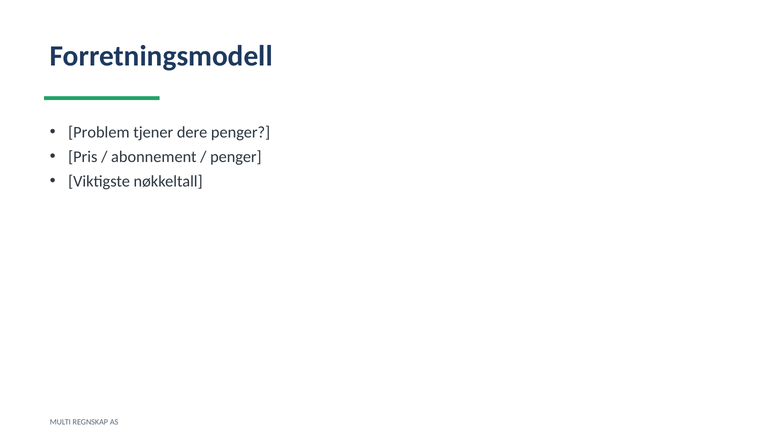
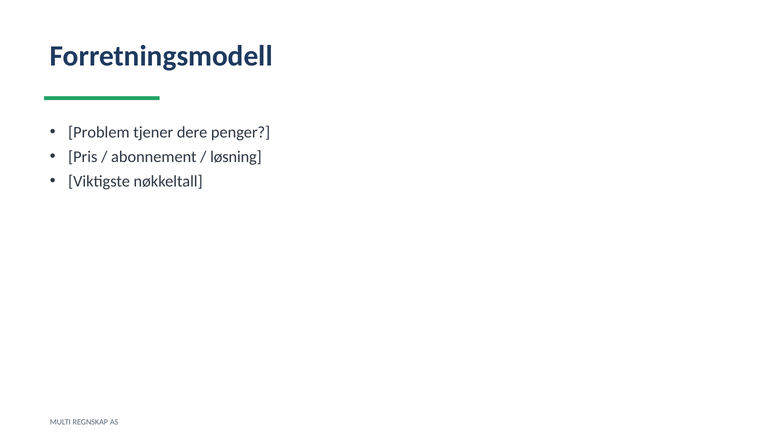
penger at (236, 157): penger -> løsning
